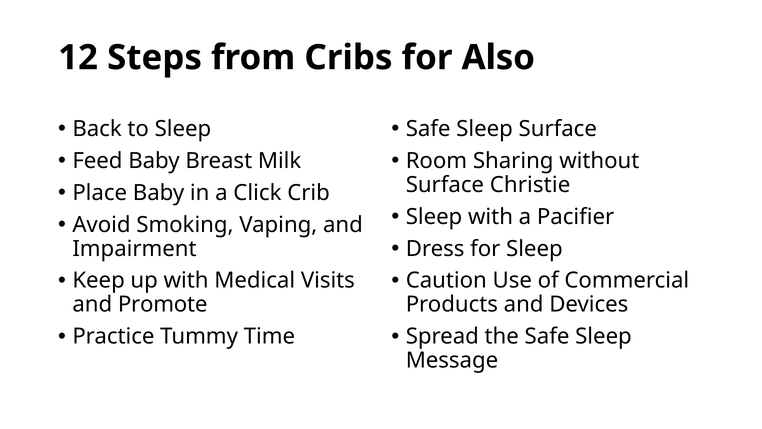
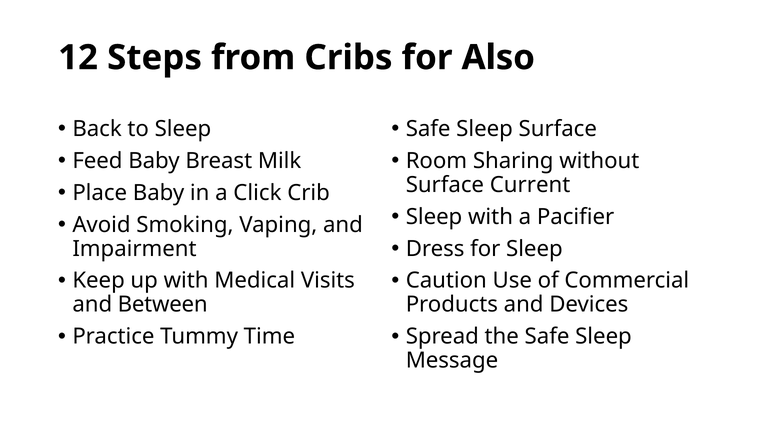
Christie: Christie -> Current
Promote: Promote -> Between
